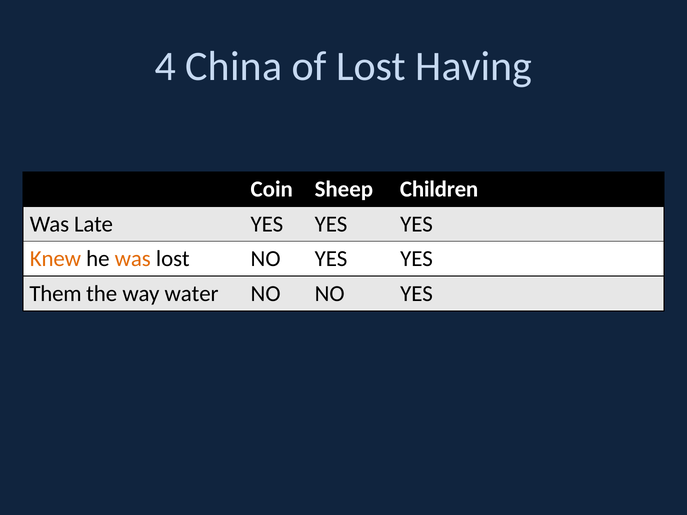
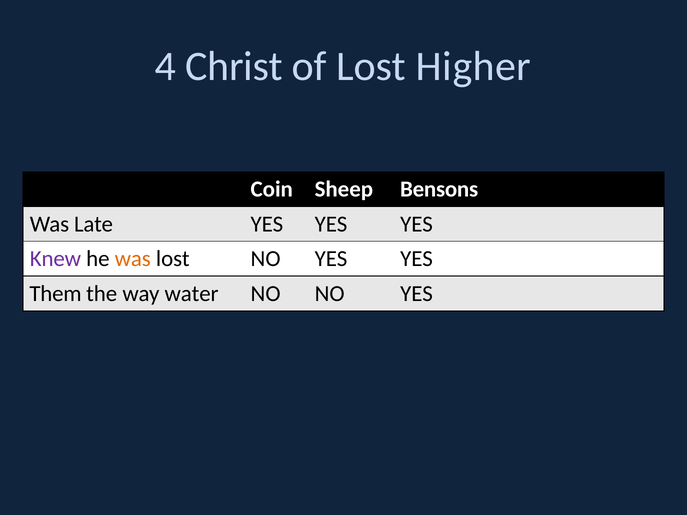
China: China -> Christ
Having: Having -> Higher
Children: Children -> Bensons
Knew colour: orange -> purple
